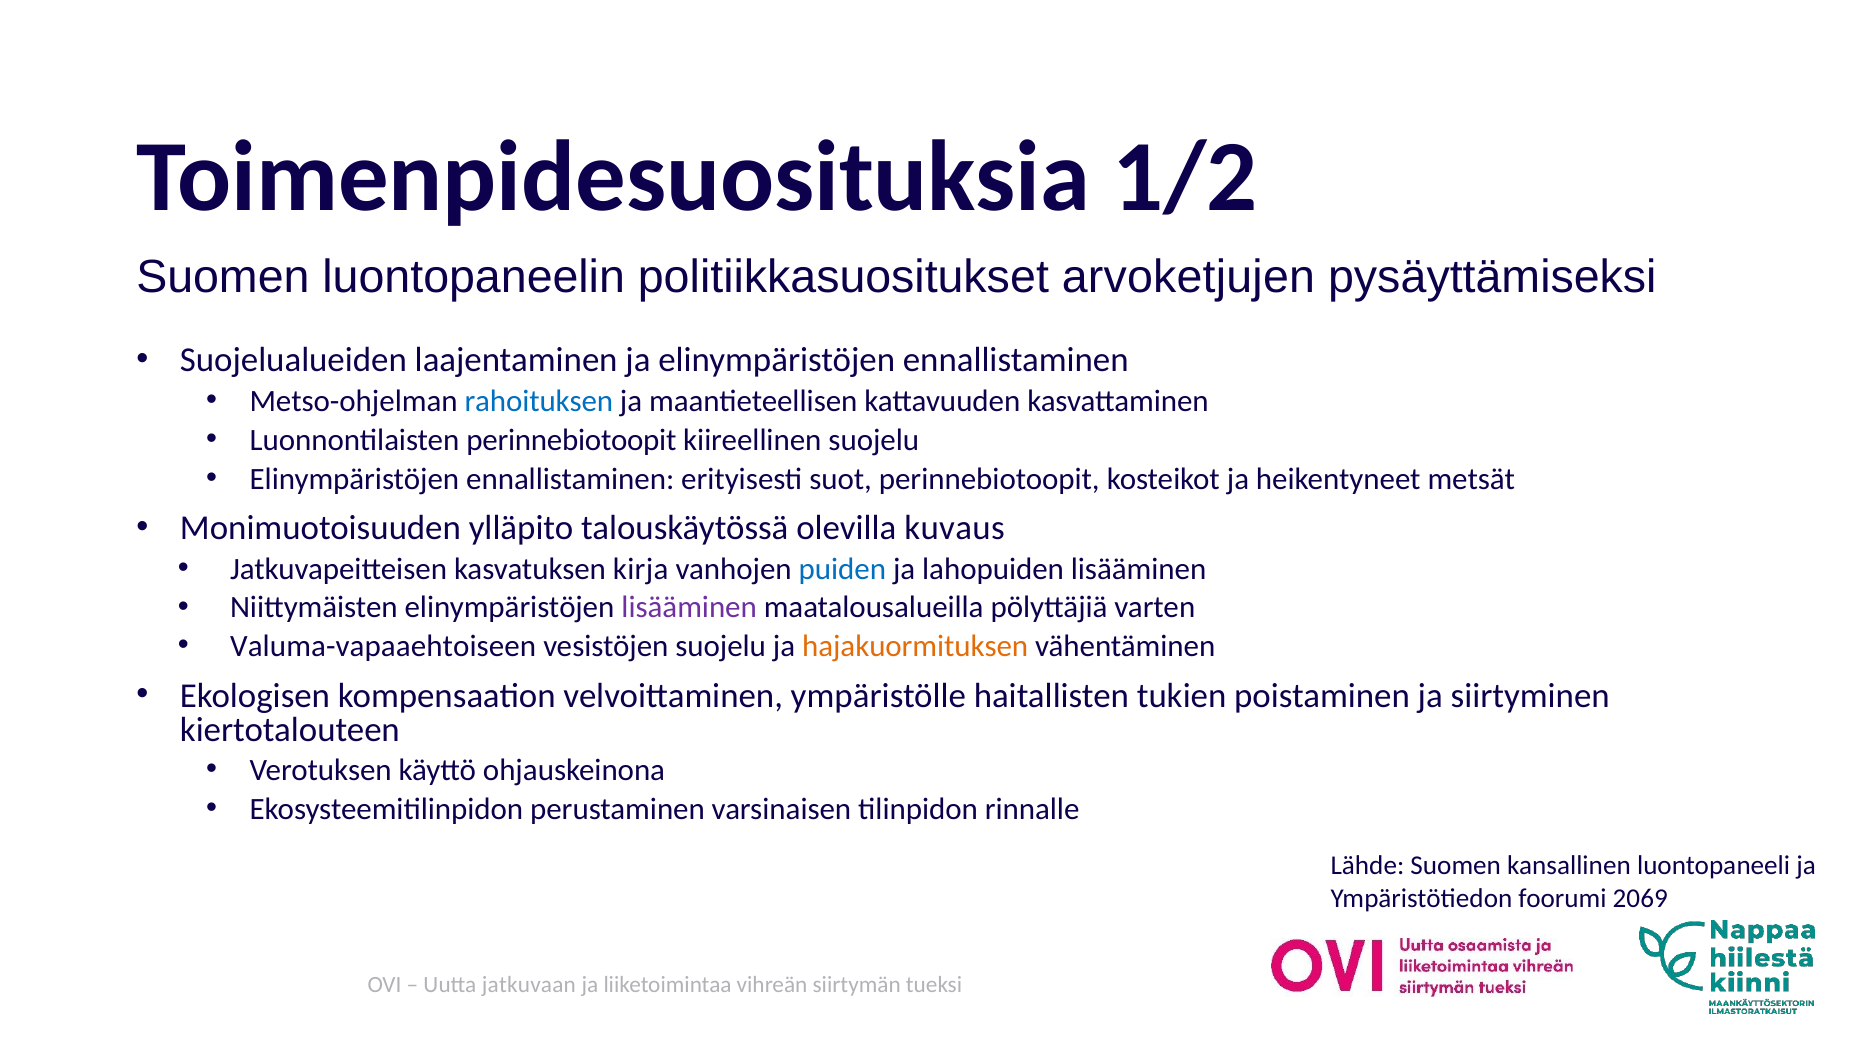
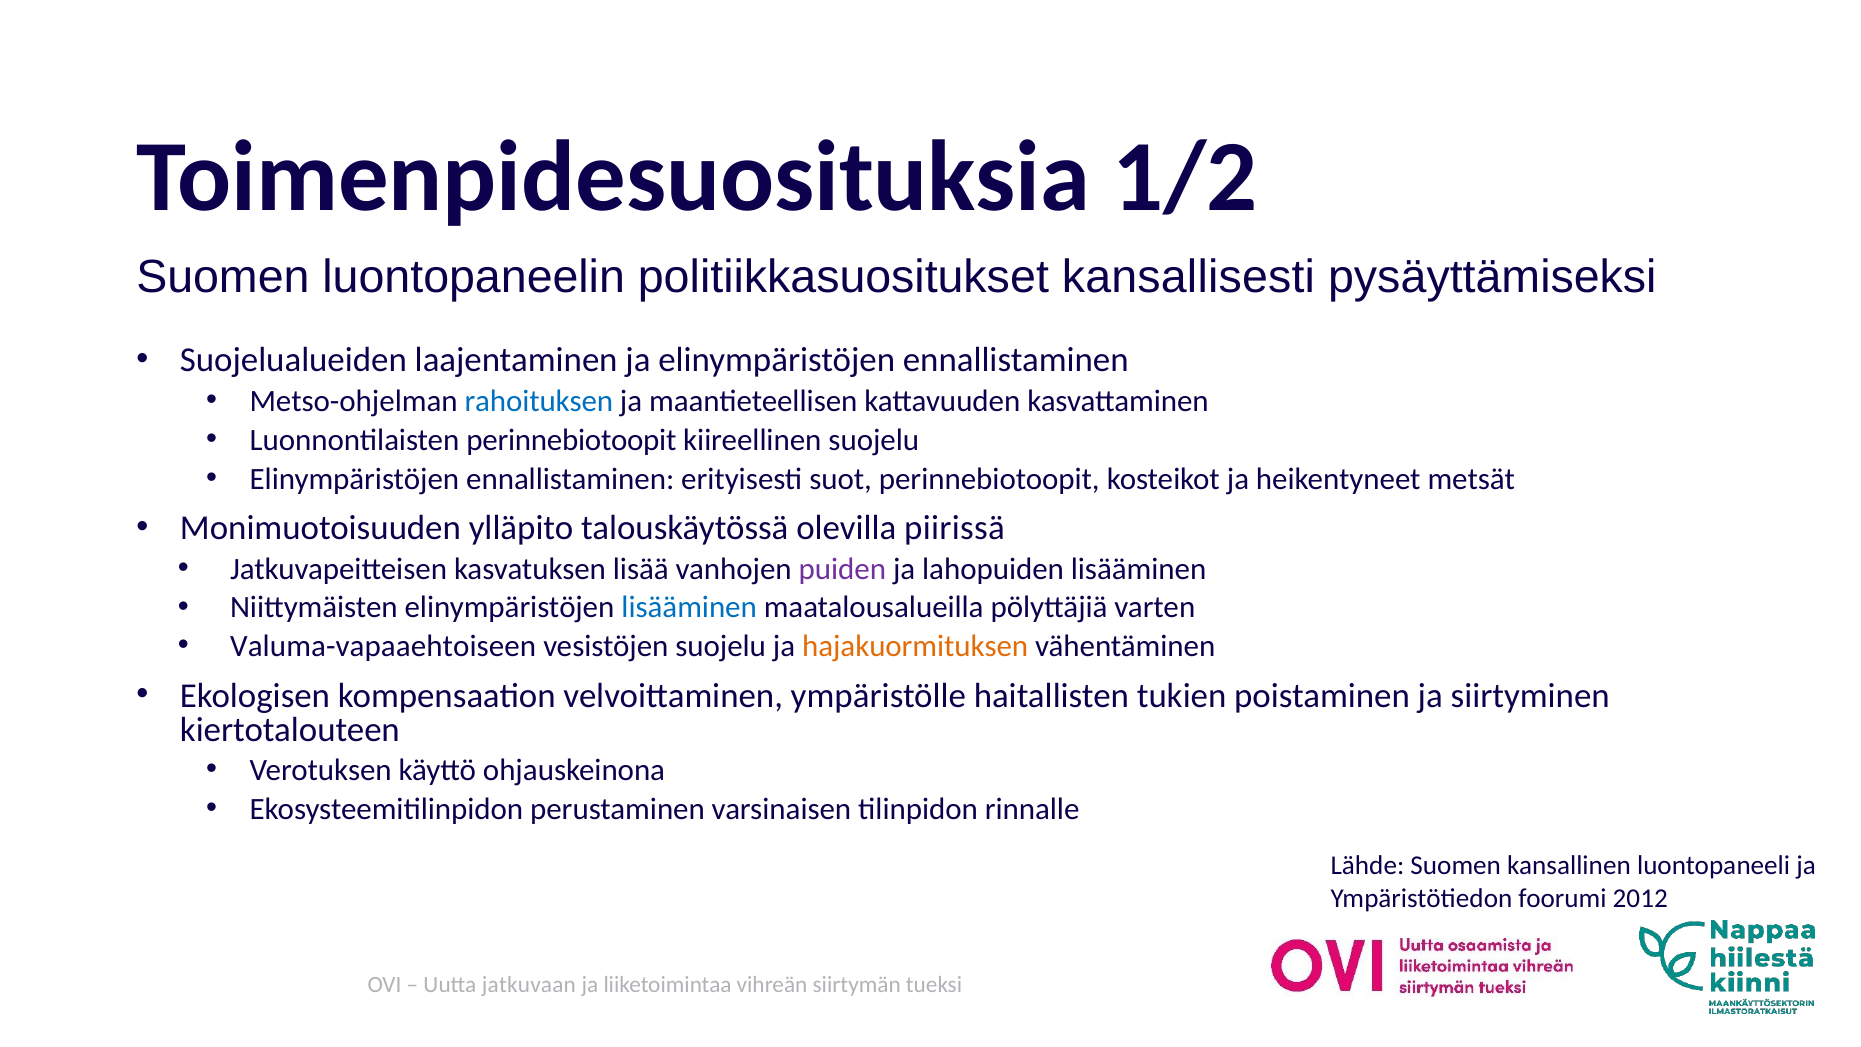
arvoketjujen: arvoketjujen -> kansallisesti
kuvaus: kuvaus -> piirissä
kirja: kirja -> lisää
puiden colour: blue -> purple
lisääminen at (689, 608) colour: purple -> blue
2069: 2069 -> 2012
